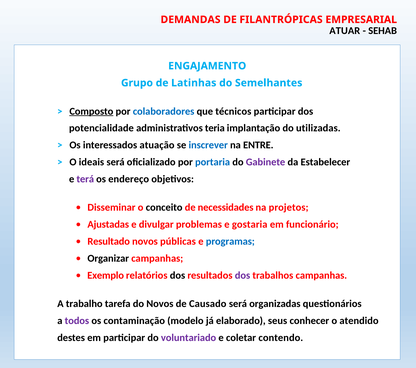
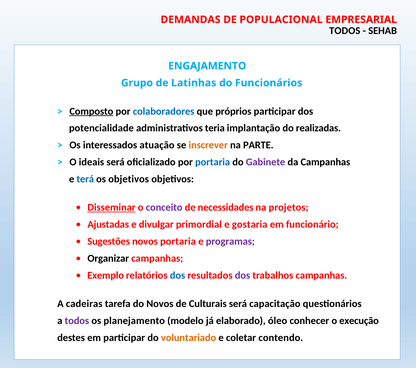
FILANTRÓPICAS: FILANTRÓPICAS -> POPULACIONAL
ATUAR at (345, 31): ATUAR -> TODOS
Semelhantes: Semelhantes -> Funcionários
técnicos: técnicos -> próprios
utilizadas: utilizadas -> realizadas
inscrever colour: blue -> orange
ENTRE: ENTRE -> PARTE
da Estabelecer: Estabelecer -> Campanhas
terá colour: purple -> blue
os endereço: endereço -> objetivos
Disseminar underline: none -> present
conceito colour: black -> purple
problemas: problemas -> primordial
Resultado: Resultado -> Sugestões
novos públicas: públicas -> portaria
programas colour: blue -> purple
dos at (177, 276) colour: black -> blue
trabalho: trabalho -> cadeiras
Causado: Causado -> Culturais
organizadas: organizadas -> capacitação
contaminação: contaminação -> planejamento
seus: seus -> óleo
atendido: atendido -> execução
voluntariado colour: purple -> orange
